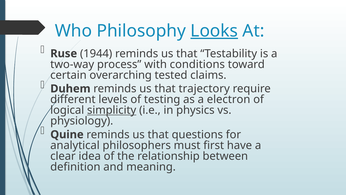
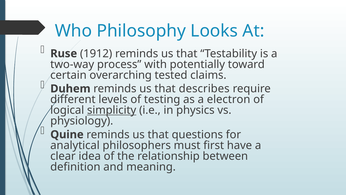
Looks underline: present -> none
1944: 1944 -> 1912
conditions: conditions -> potentially
trajectory: trajectory -> describes
